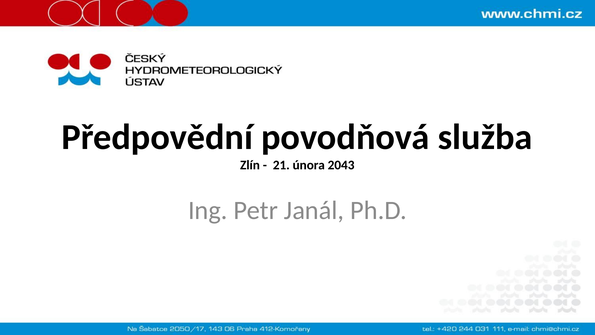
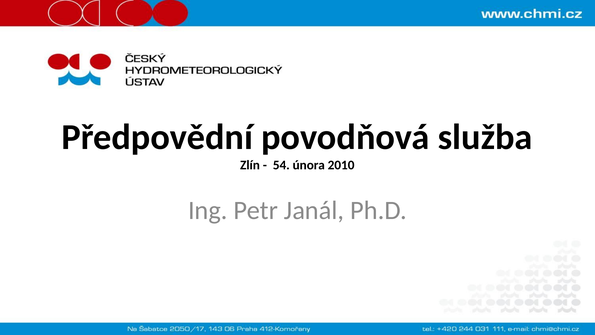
21: 21 -> 54
2043: 2043 -> 2010
